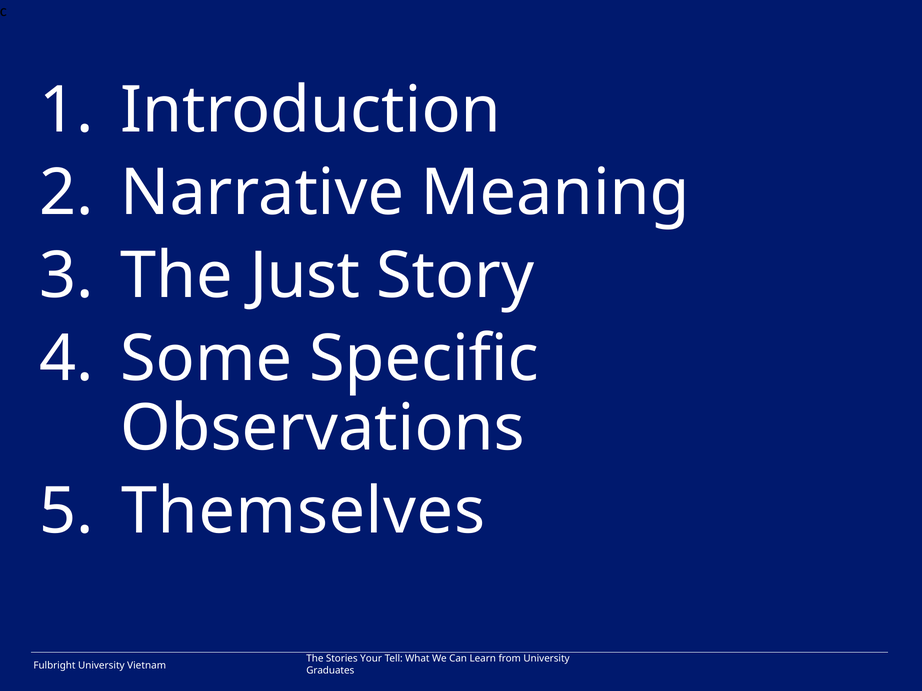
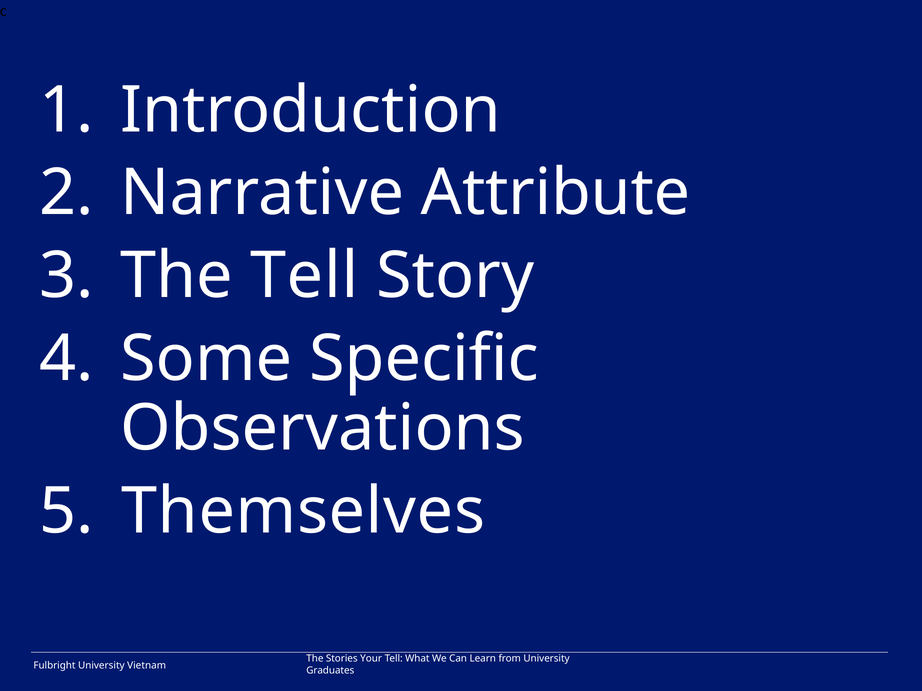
Meaning: Meaning -> Attribute
The Just: Just -> Tell
